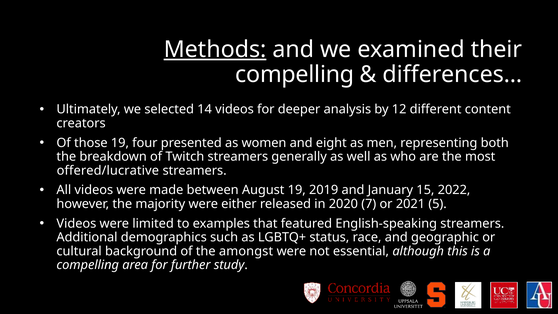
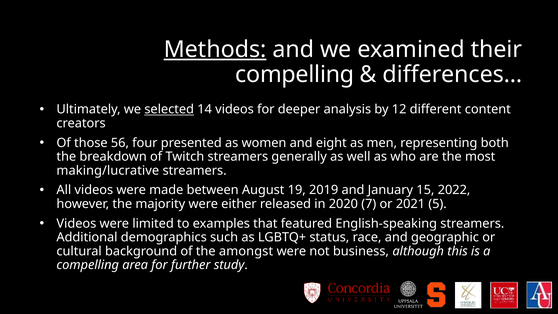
selected underline: none -> present
those 19: 19 -> 56
offered/lucrative: offered/lucrative -> making/lucrative
essential: essential -> business
